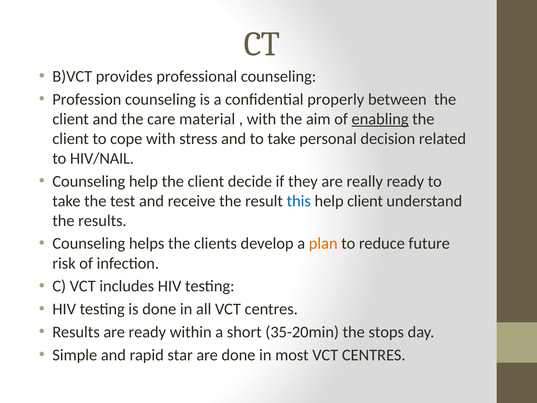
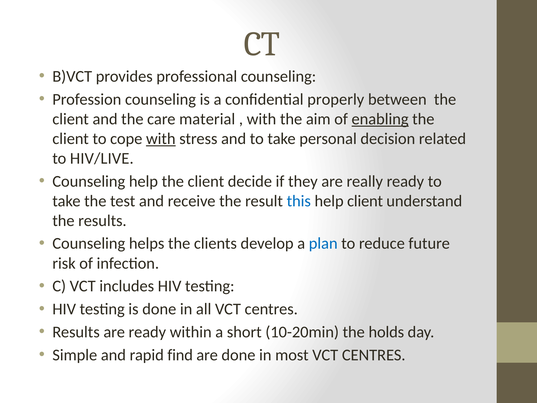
with at (161, 139) underline: none -> present
HIV/NAIL: HIV/NAIL -> HIV/LIVE
plan colour: orange -> blue
35-20min: 35-20min -> 10-20min
stops: stops -> holds
star: star -> find
